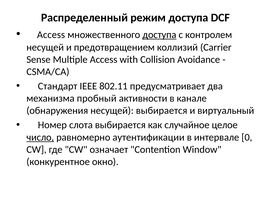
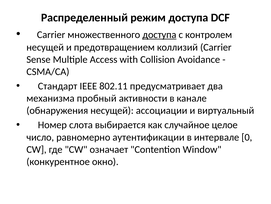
Access at (51, 35): Access -> Carrier
несущей выбирается: выбирается -> ассоциации
число underline: present -> none
